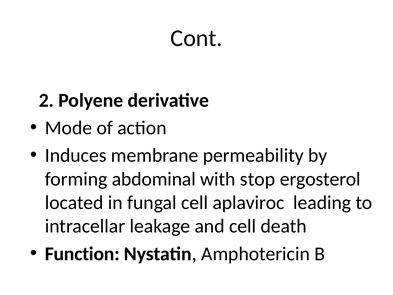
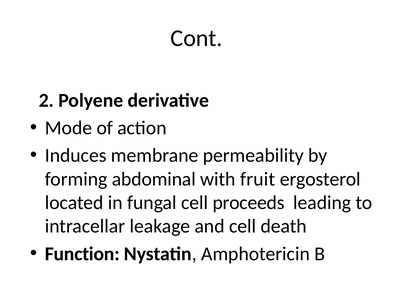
stop: stop -> fruit
aplaviroc: aplaviroc -> proceeds
